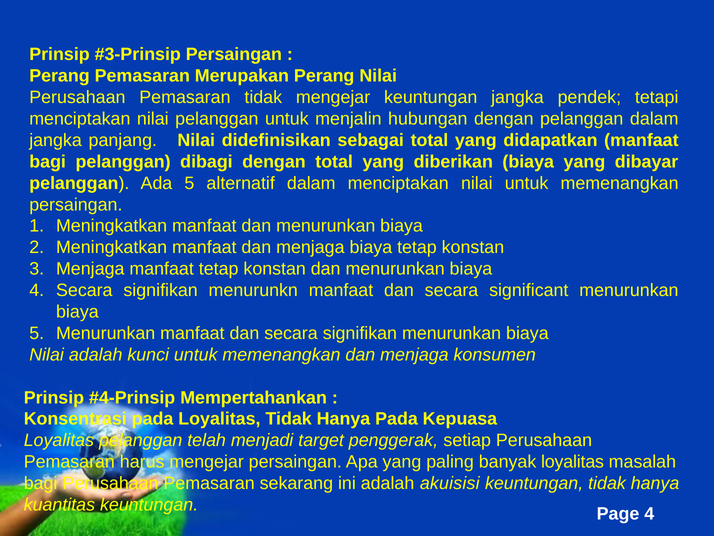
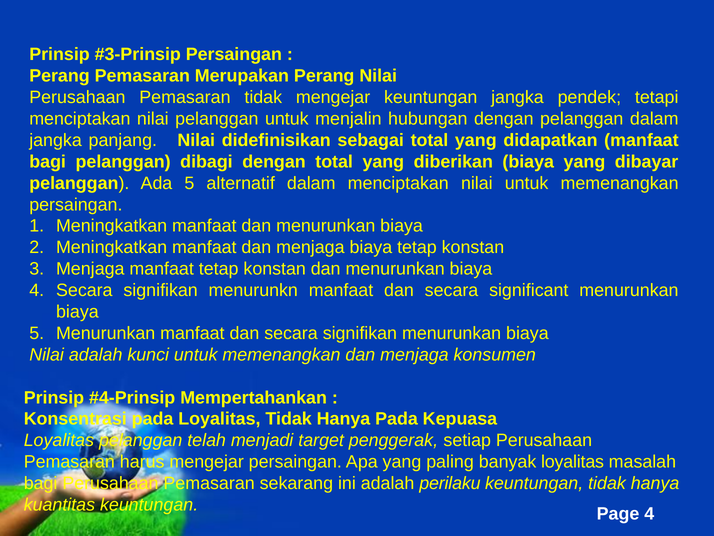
akuisisi: akuisisi -> perilaku
